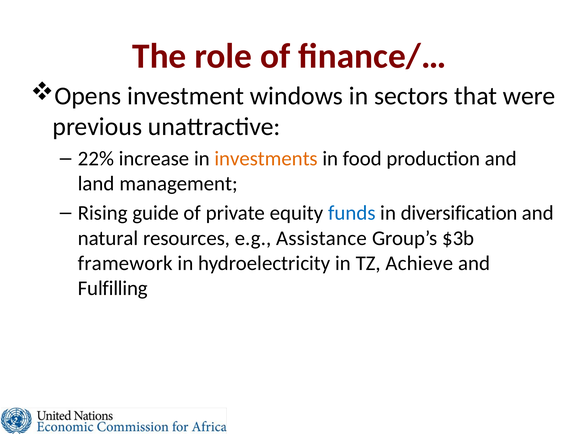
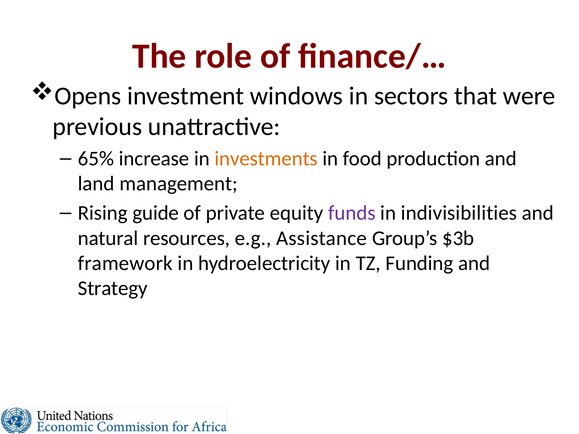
22%: 22% -> 65%
funds colour: blue -> purple
diversification: diversification -> indivisibilities
Achieve: Achieve -> Funding
Fulfilling: Fulfilling -> Strategy
